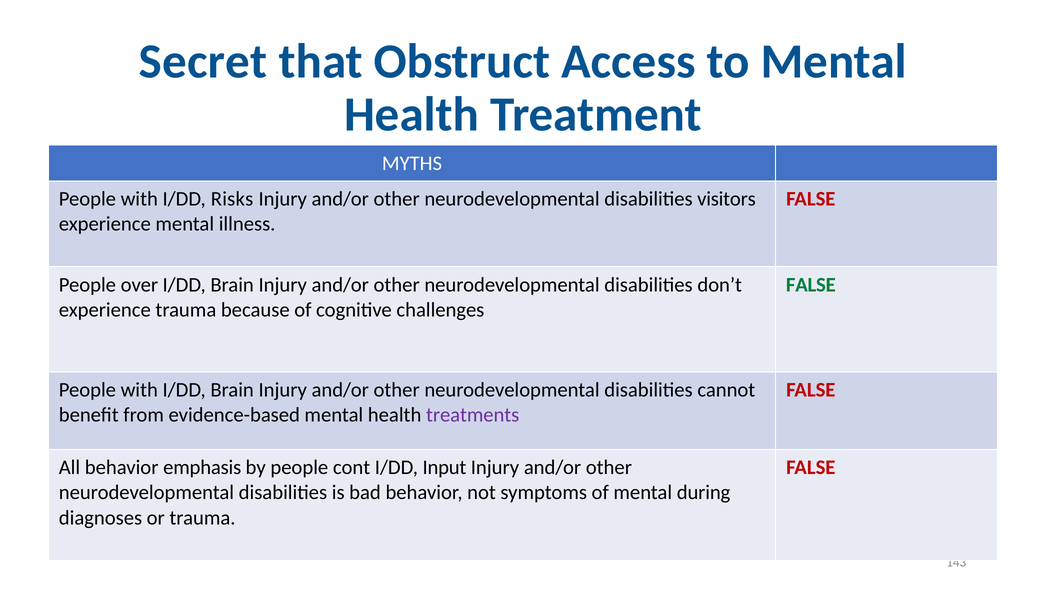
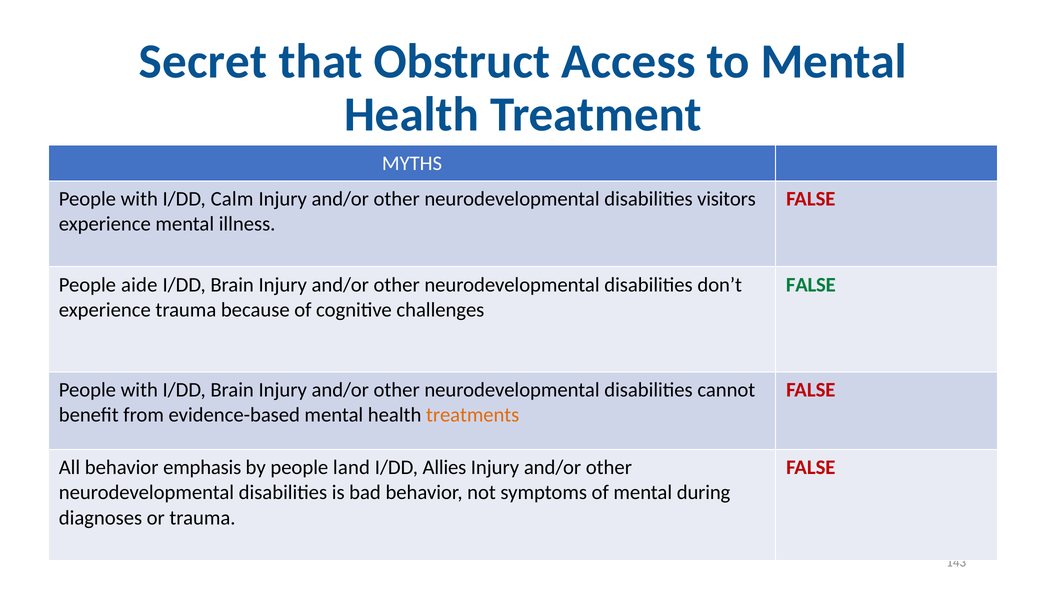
Risks: Risks -> Calm
over: over -> aide
treatments colour: purple -> orange
cont: cont -> land
Input: Input -> Allies
